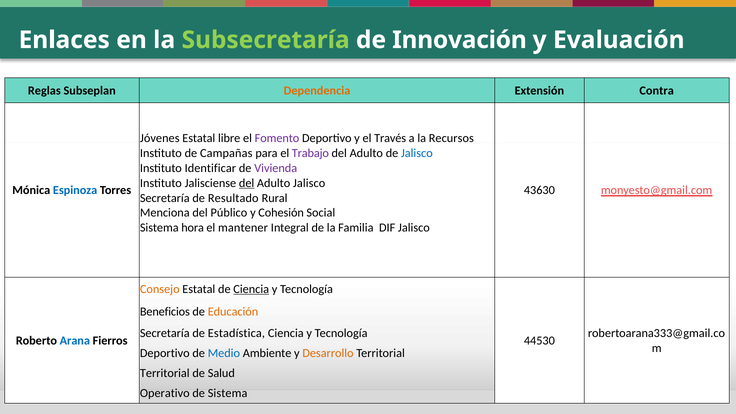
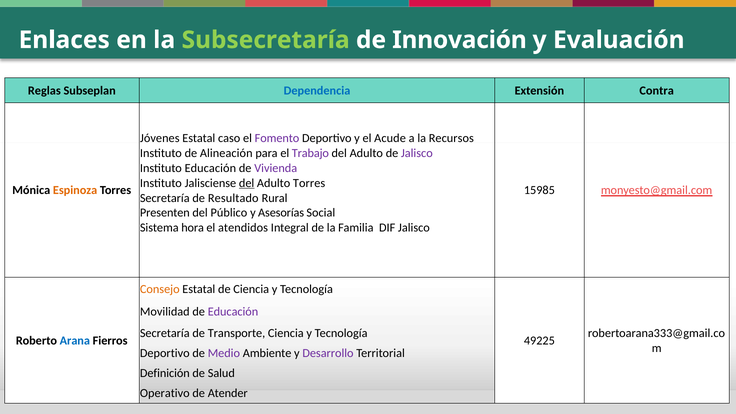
Dependencia colour: orange -> blue
libre: libre -> caso
Través: Través -> Acude
Campañas: Campañas -> Alineación
Jalisco at (417, 153) colour: blue -> purple
Instituto Identificar: Identificar -> Educación
Adulto Jalisco: Jalisco -> Torres
Espinoza colour: blue -> orange
43630: 43630 -> 15985
Menciona: Menciona -> Presenten
Cohesión: Cohesión -> Asesorías
mantener: mantener -> atendidos
Ciencia at (251, 289) underline: present -> none
Beneficios: Beneficios -> Movilidad
Educación at (233, 312) colour: orange -> purple
Estadística: Estadística -> Transporte
44530: 44530 -> 49225
Medio colour: blue -> purple
Desarrollo colour: orange -> purple
Territorial at (165, 373): Territorial -> Definición
de Sistema: Sistema -> Atender
